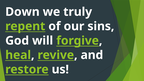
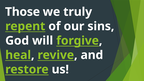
Down: Down -> Those
